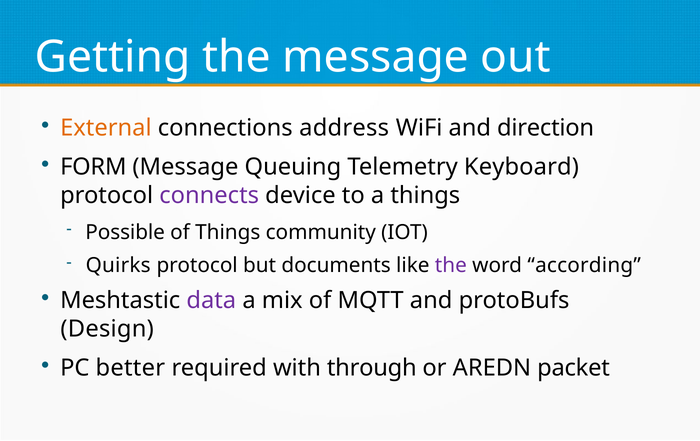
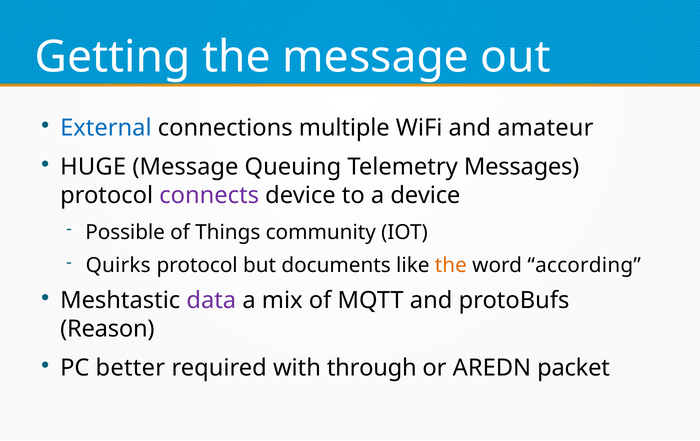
External colour: orange -> blue
address: address -> multiple
direction: direction -> amateur
FORM: FORM -> HUGE
Keyboard: Keyboard -> Messages
a things: things -> device
the at (451, 265) colour: purple -> orange
Design: Design -> Reason
